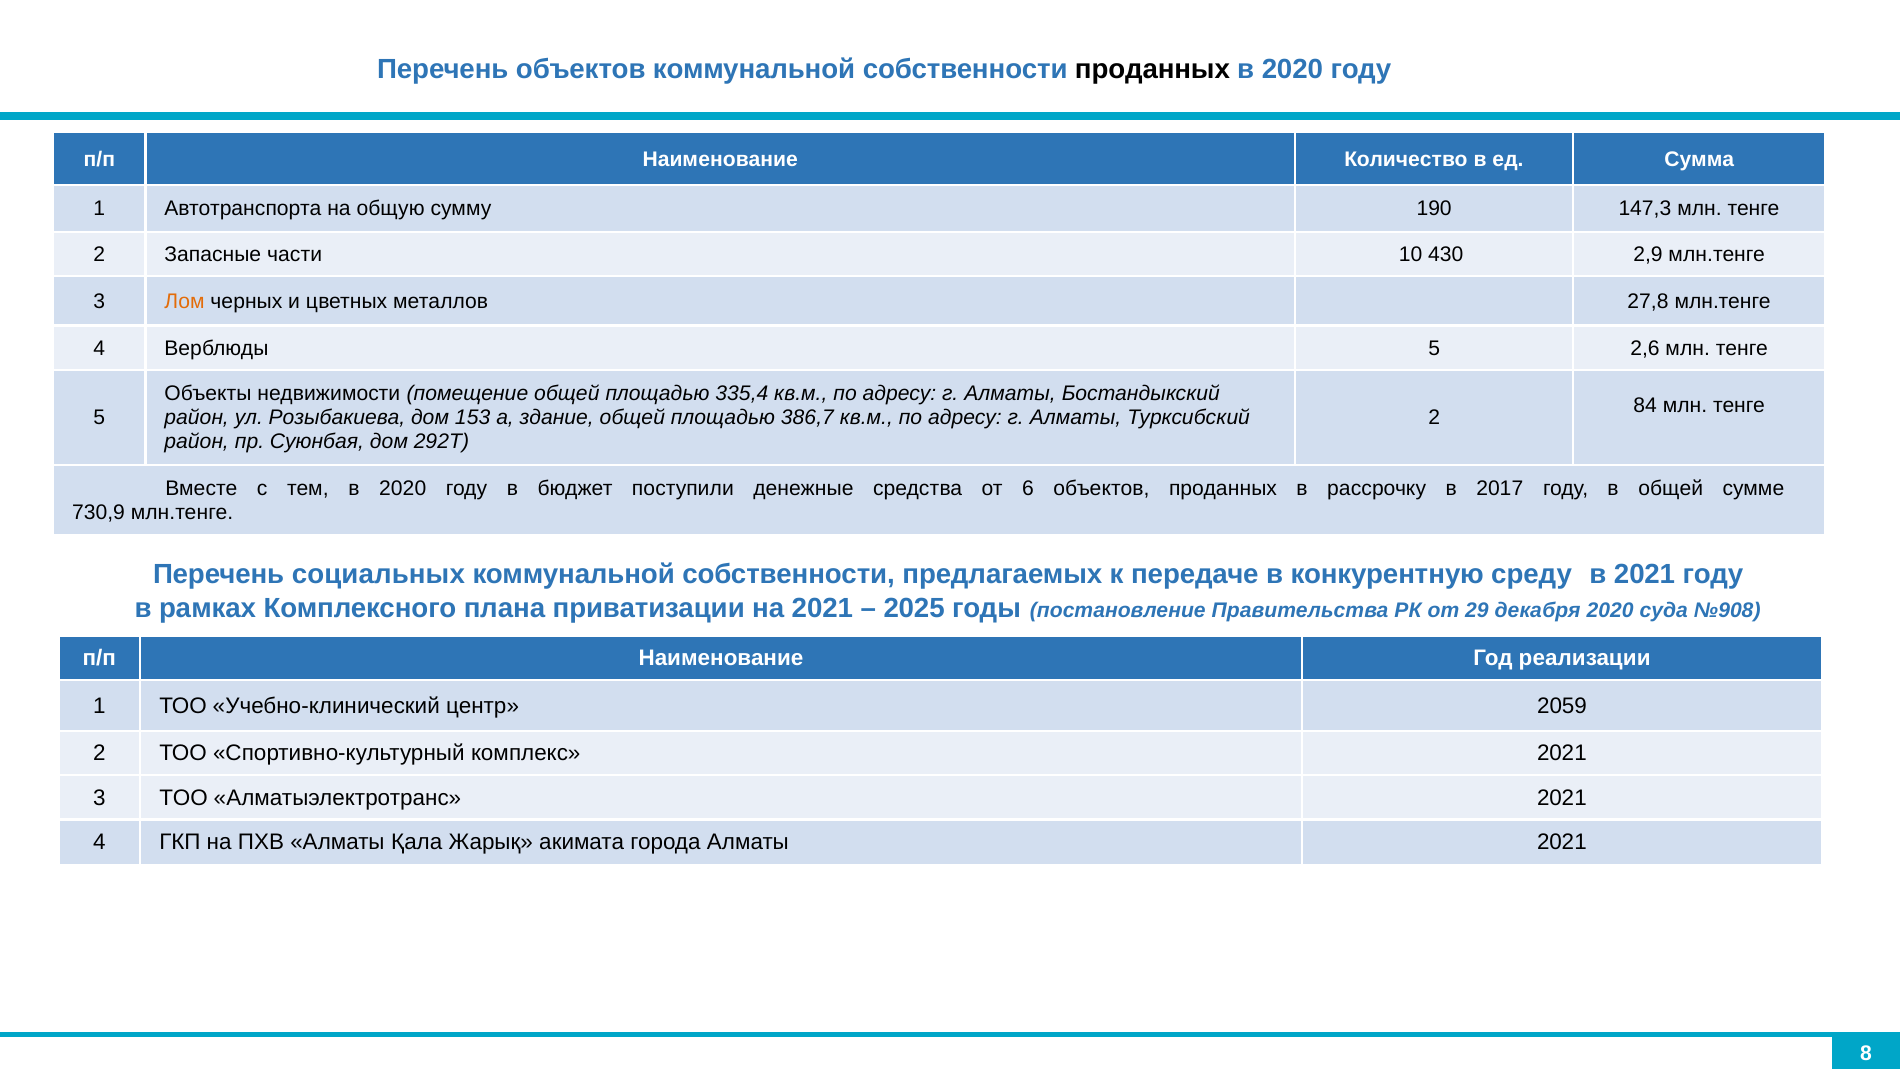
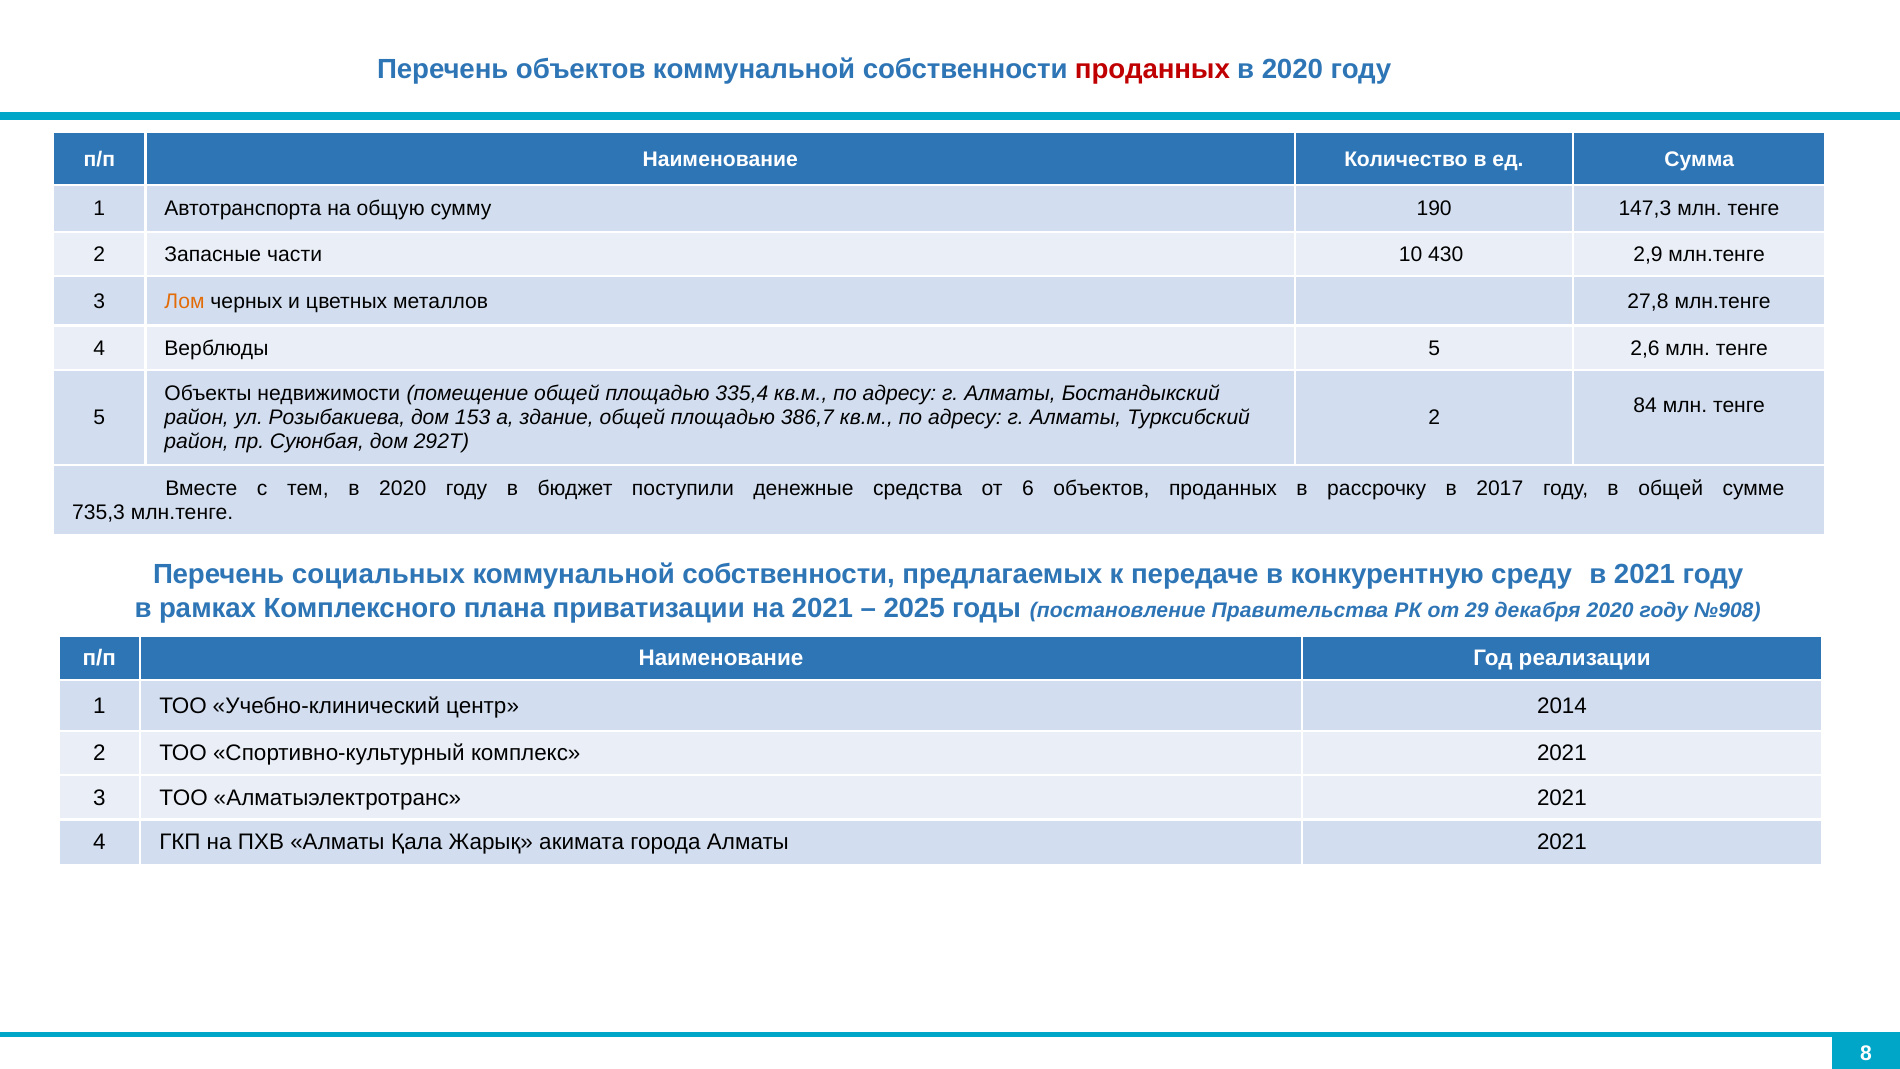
проданных at (1152, 69) colour: black -> red
730,9: 730,9 -> 735,3
декабря 2020 суда: суда -> году
2059: 2059 -> 2014
